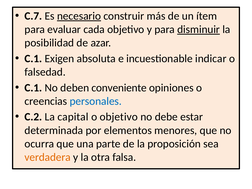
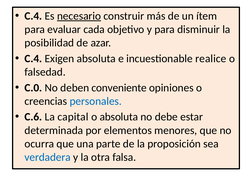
C.7 at (33, 16): C.7 -> C.4
disminuir underline: present -> none
C.1 at (33, 59): C.1 -> C.4
indicar: indicar -> realice
C.1 at (33, 88): C.1 -> C.0
C.2: C.2 -> C.6
o objetivo: objetivo -> absoluta
verdadera colour: orange -> blue
